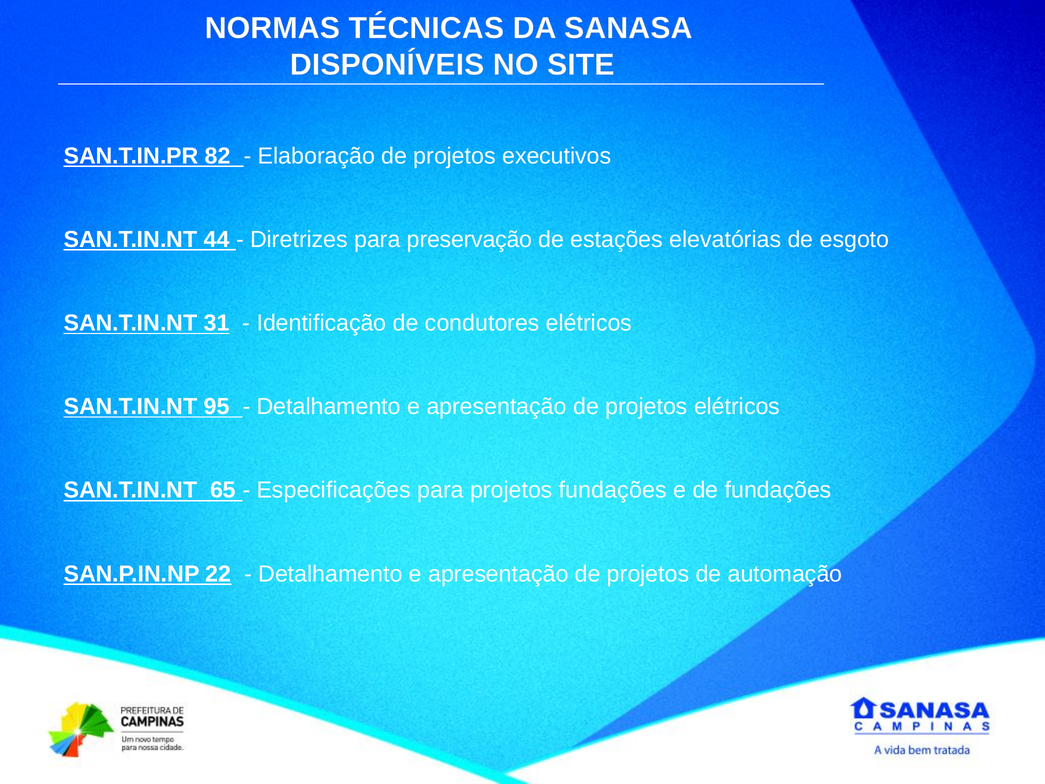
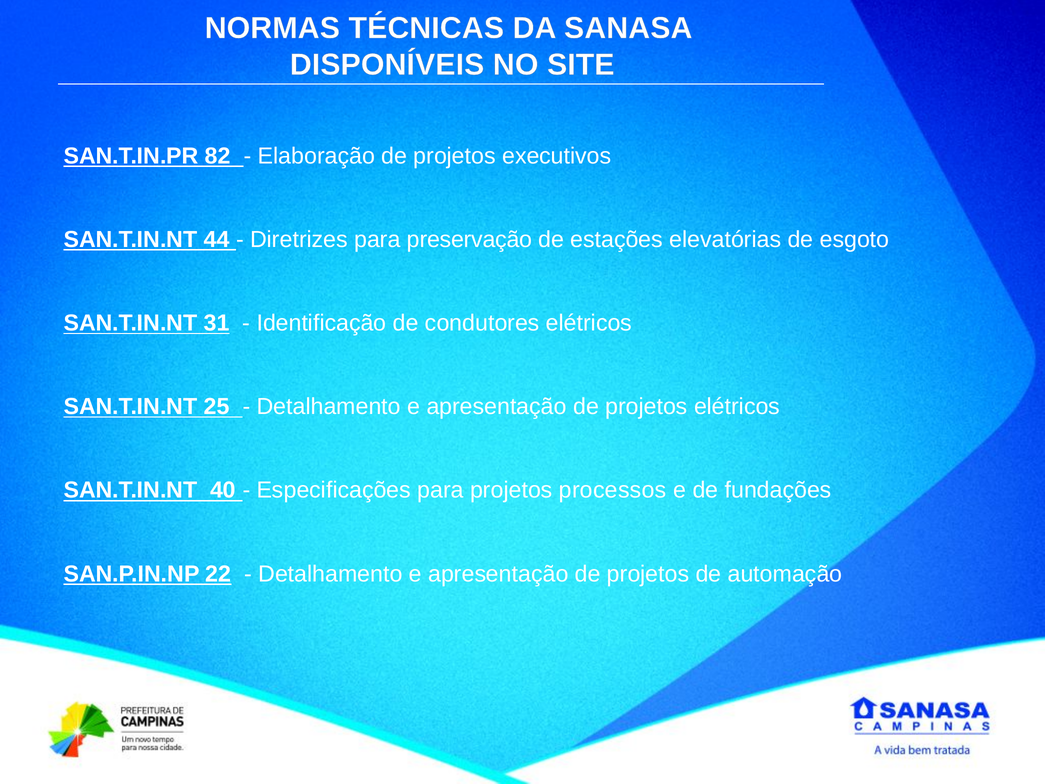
95: 95 -> 25
65: 65 -> 40
projetos fundações: fundações -> processos
